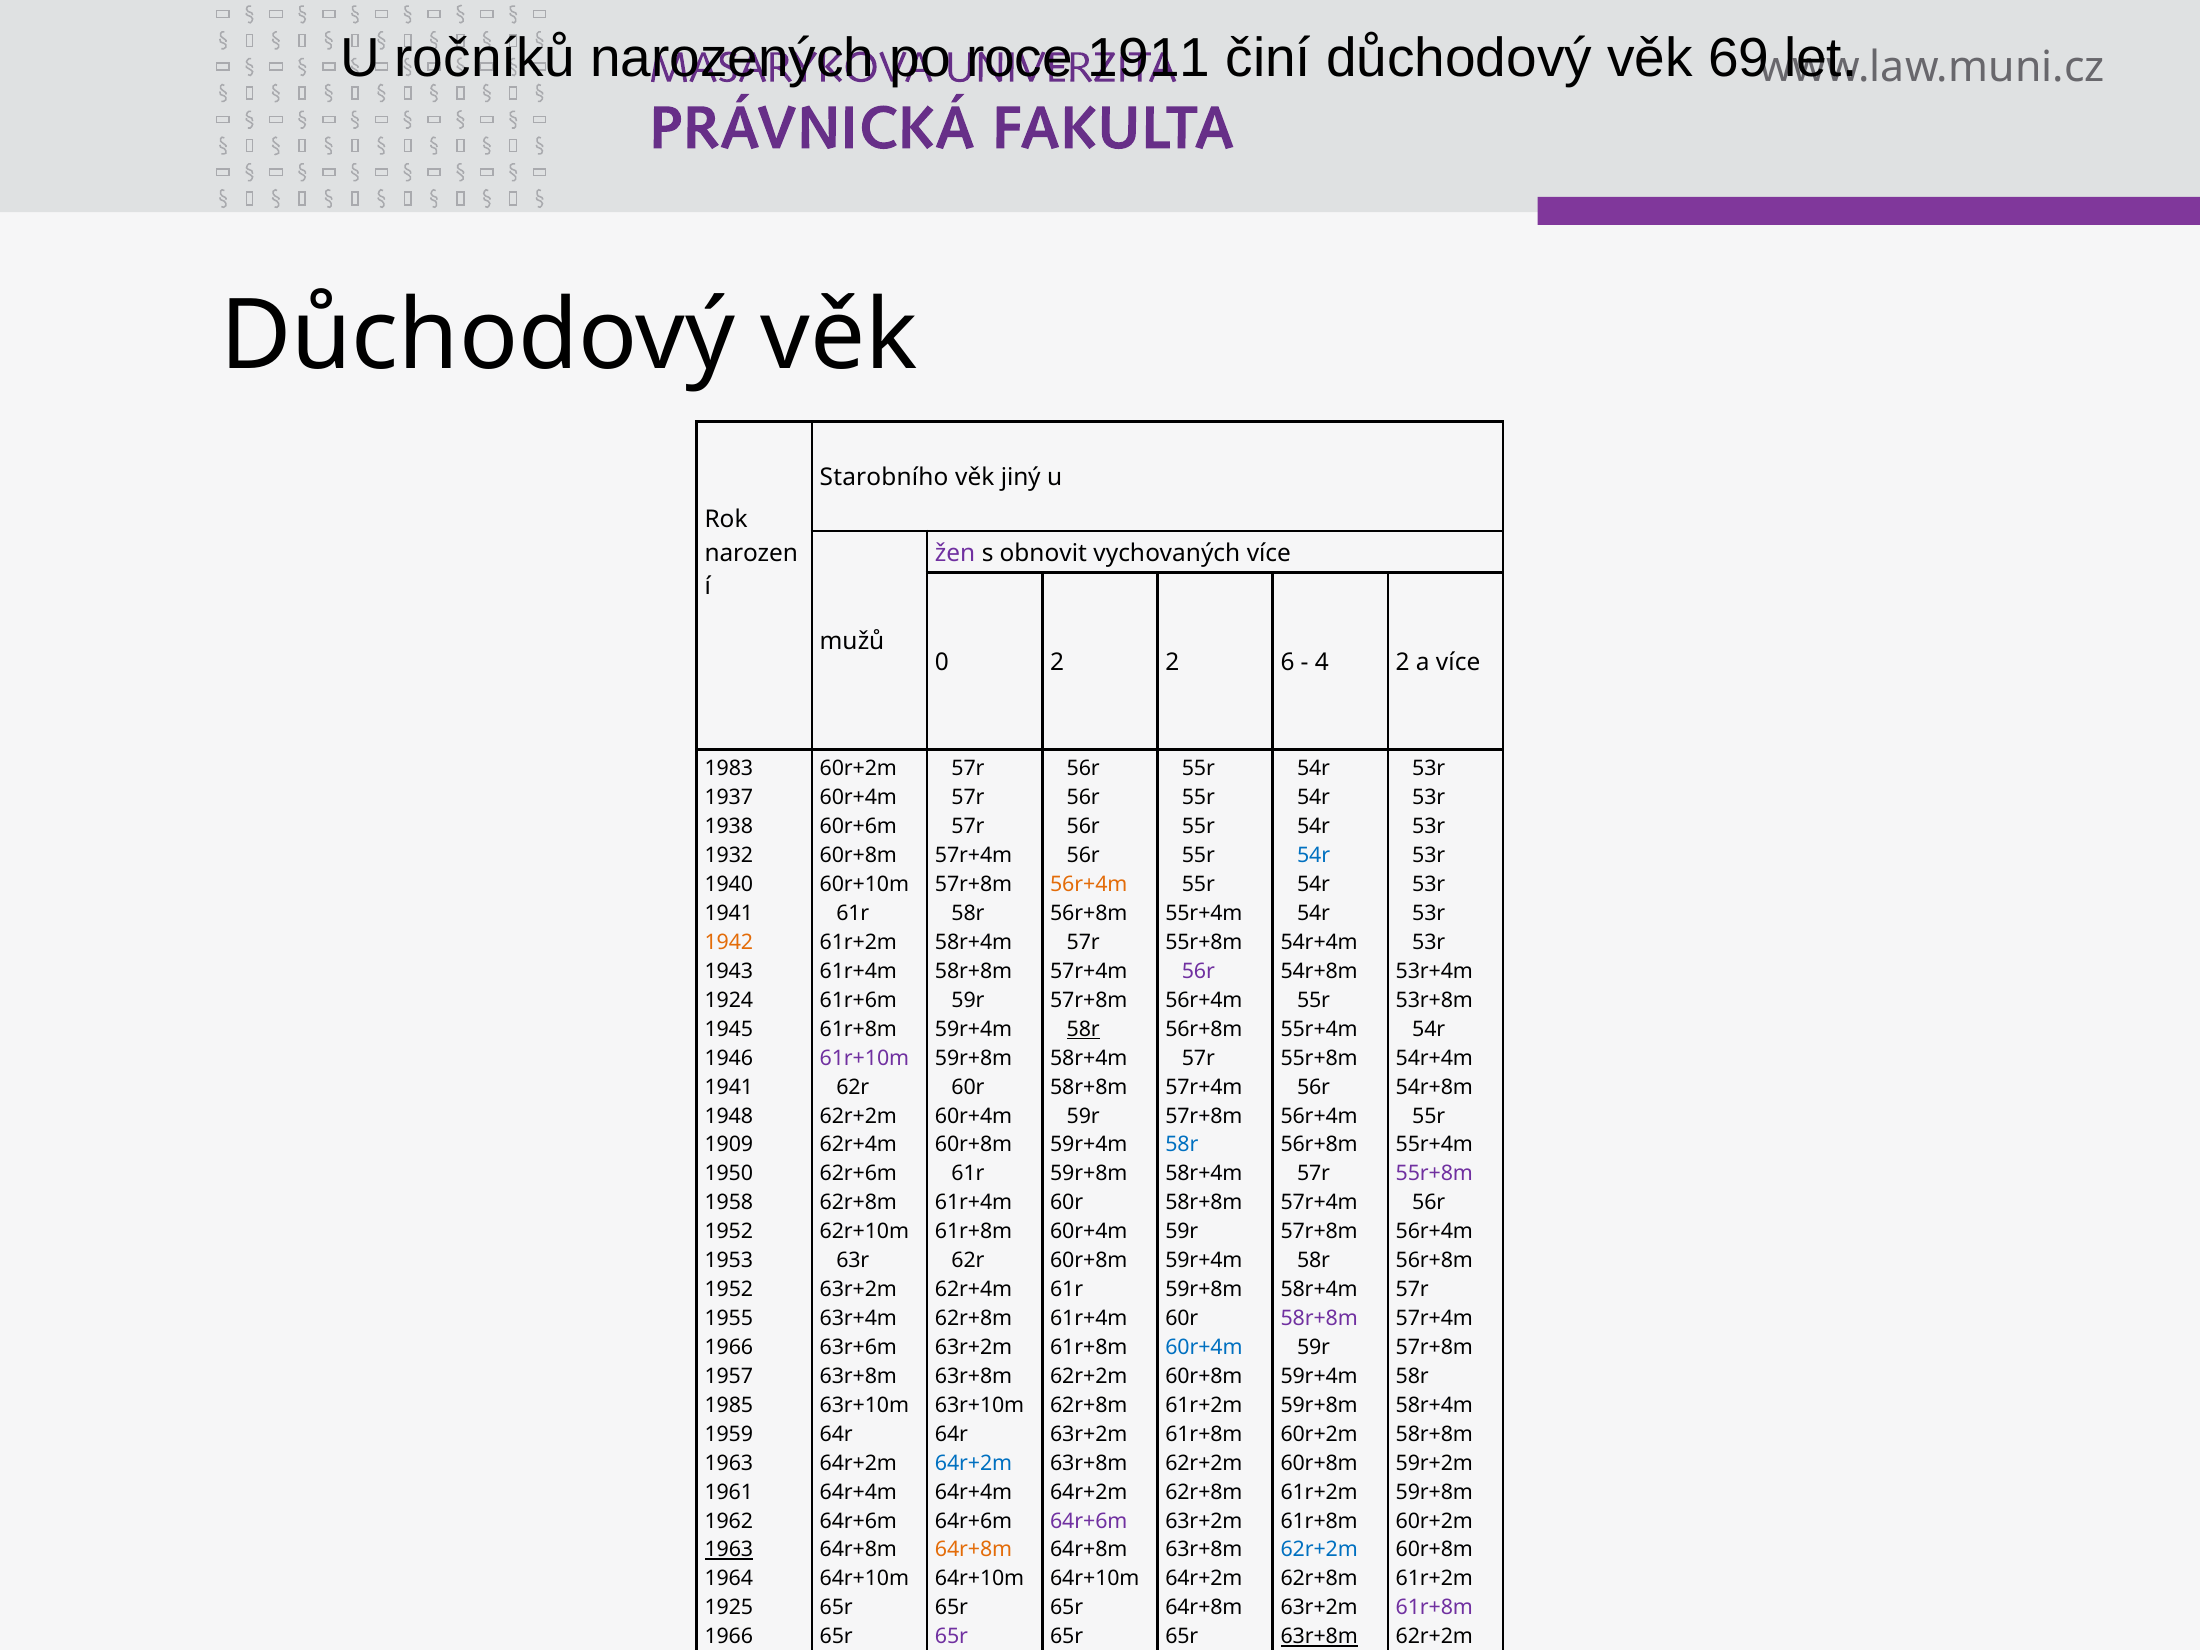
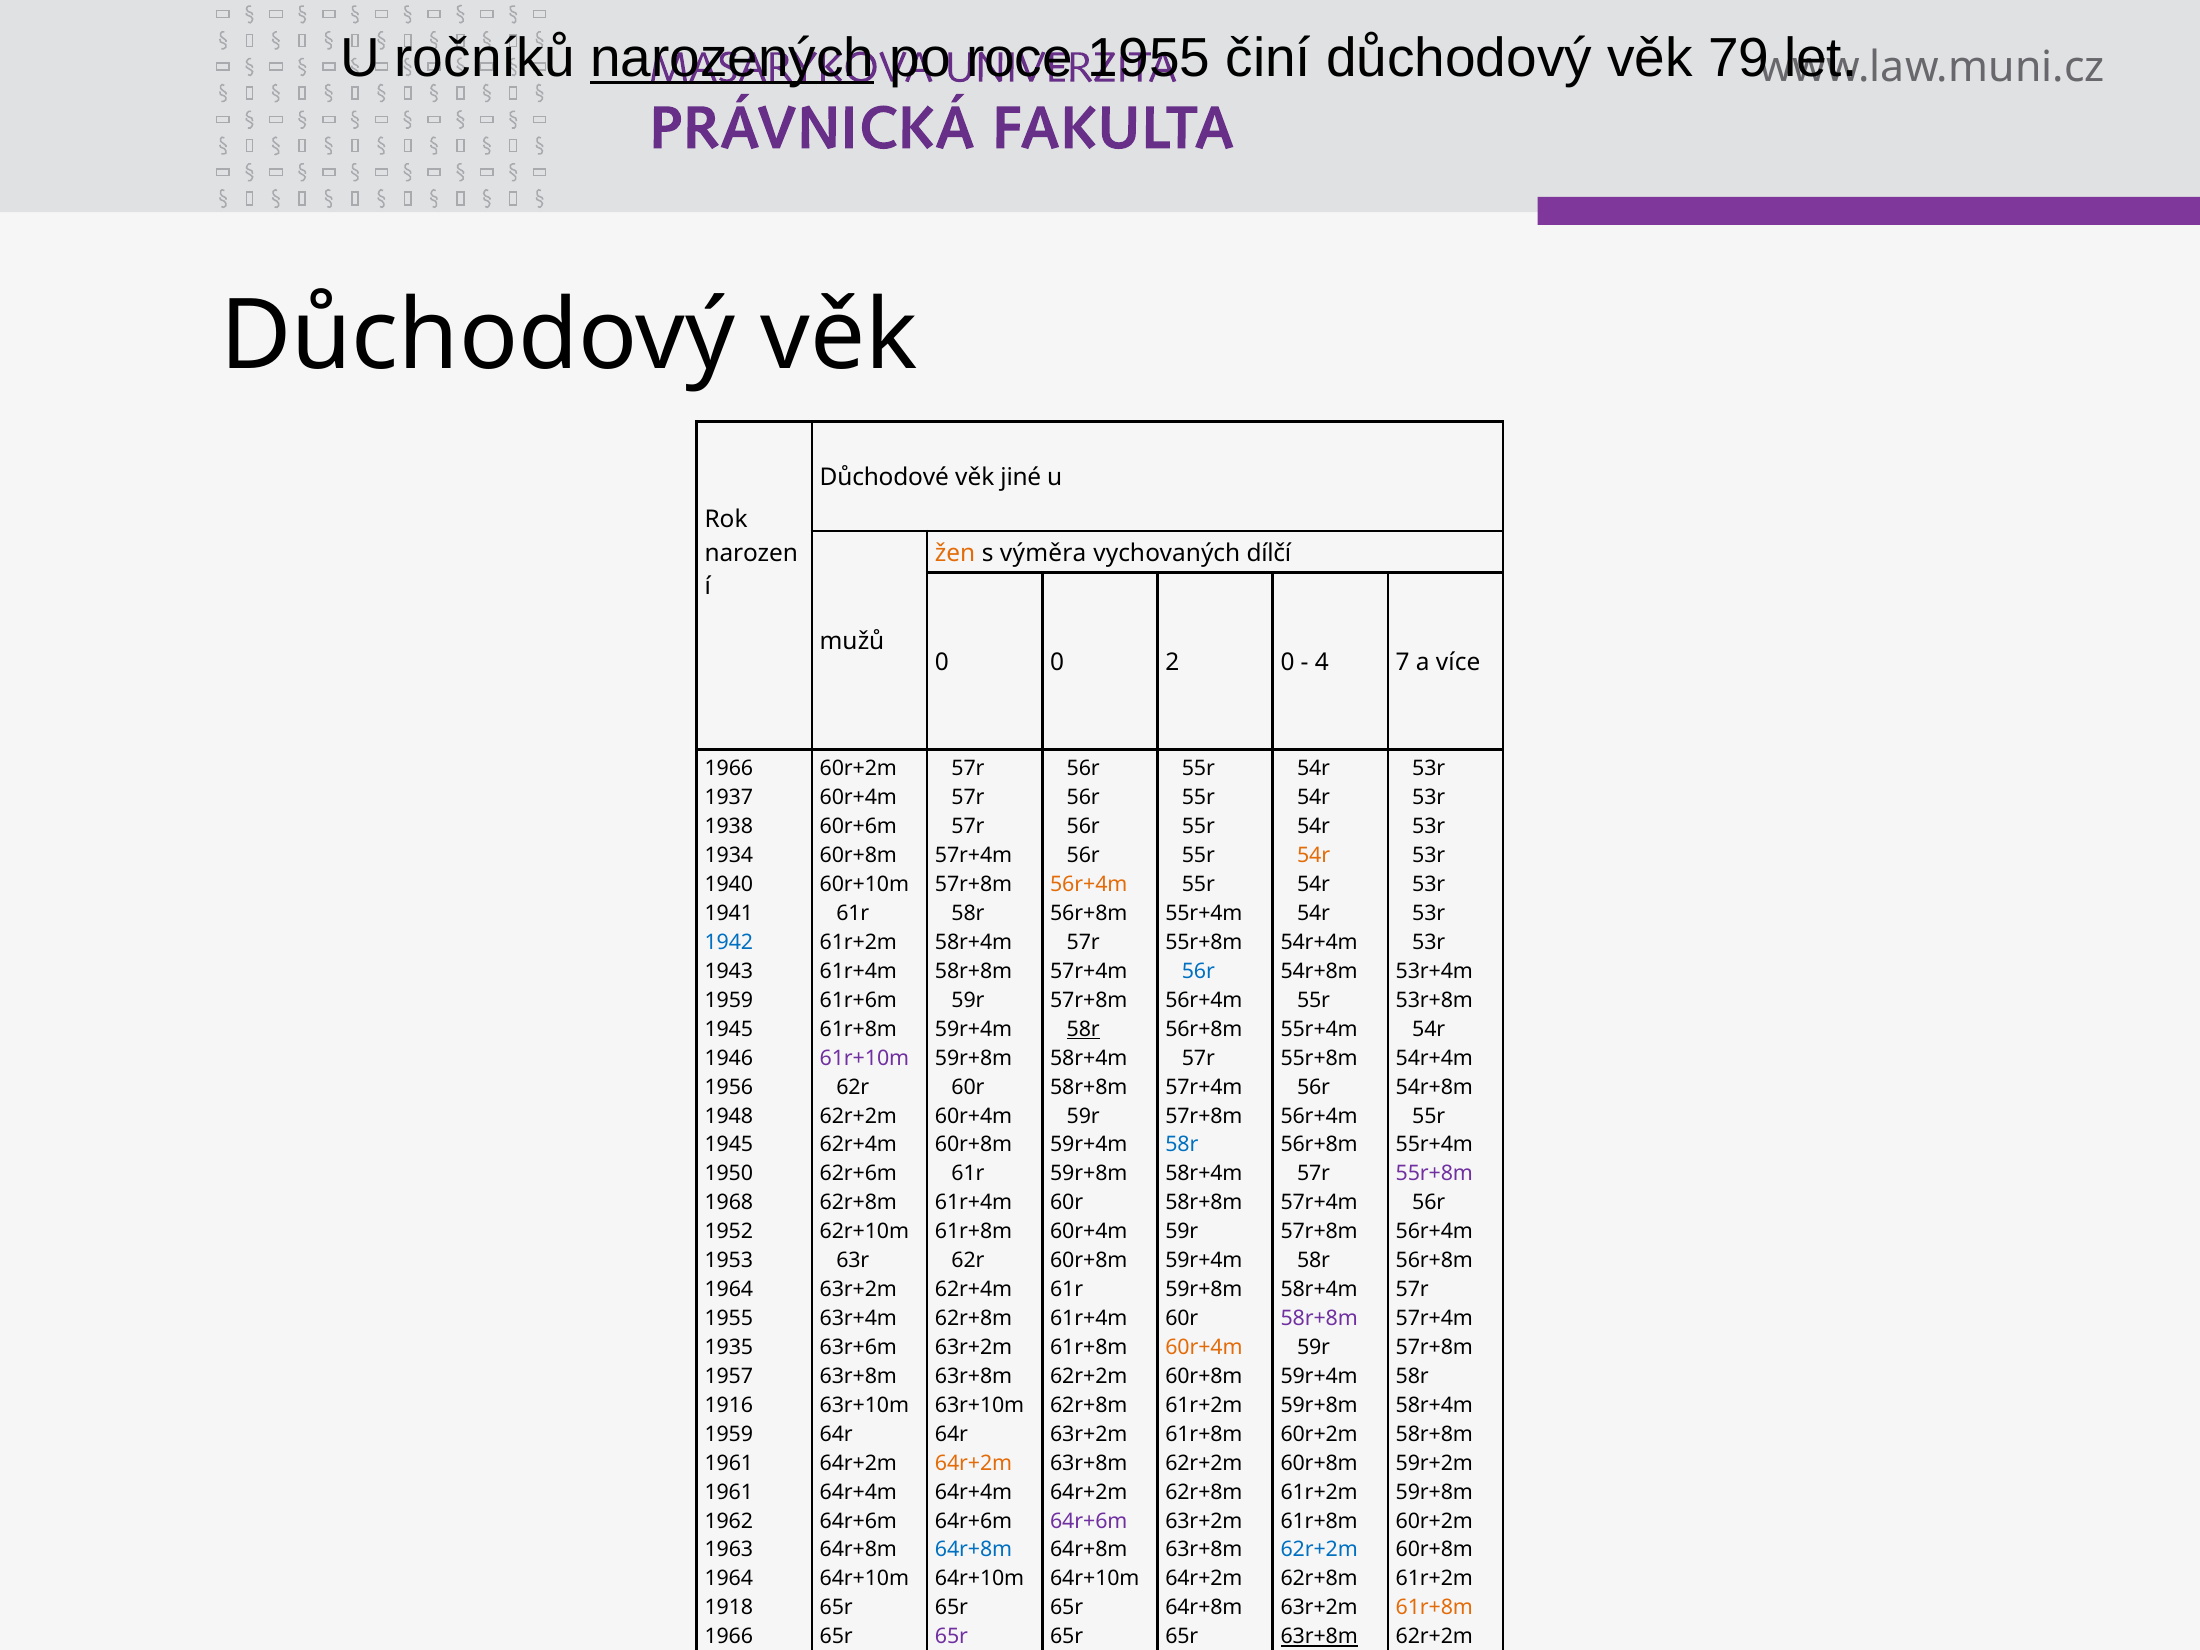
narozených underline: none -> present
roce 1911: 1911 -> 1955
69: 69 -> 79
Starobního: Starobního -> Důchodové
jiný: jiný -> jiné
žen colour: purple -> orange
obnovit: obnovit -> výměra
vychovaných více: více -> dílčí
0 2: 2 -> 0
2 6: 6 -> 0
4 2: 2 -> 7
1983 at (729, 769): 1983 -> 1966
1932: 1932 -> 1934
54r at (1314, 856) colour: blue -> orange
1942 colour: orange -> blue
56r at (1198, 971) colour: purple -> blue
1924 at (729, 1000): 1924 -> 1959
1941 at (729, 1087): 1941 -> 1956
1909 at (729, 1145): 1909 -> 1945
1958 at (729, 1203): 1958 -> 1968
1952 at (729, 1290): 1952 -> 1964
1966 at (729, 1347): 1966 -> 1935
60r+4m at (1204, 1347) colour: blue -> orange
1985: 1985 -> 1916
1963 at (729, 1463): 1963 -> 1961
64r+2m at (974, 1463) colour: blue -> orange
1963 at (729, 1550) underline: present -> none
64r+8m at (974, 1550) colour: orange -> blue
1925: 1925 -> 1918
61r+8m at (1434, 1608) colour: purple -> orange
